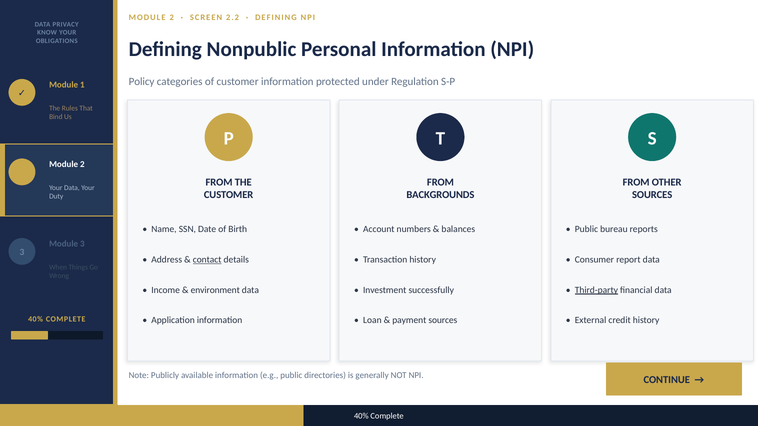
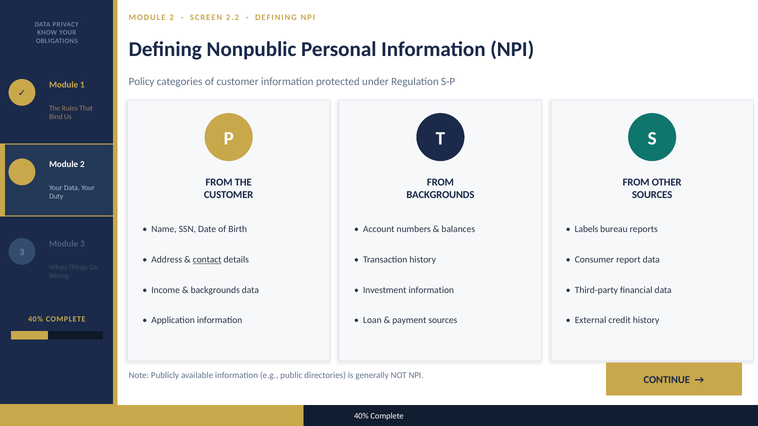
Public at (586, 230): Public -> Labels
environment at (215, 290): environment -> backgrounds
Investment successfully: successfully -> information
Third-party underline: present -> none
